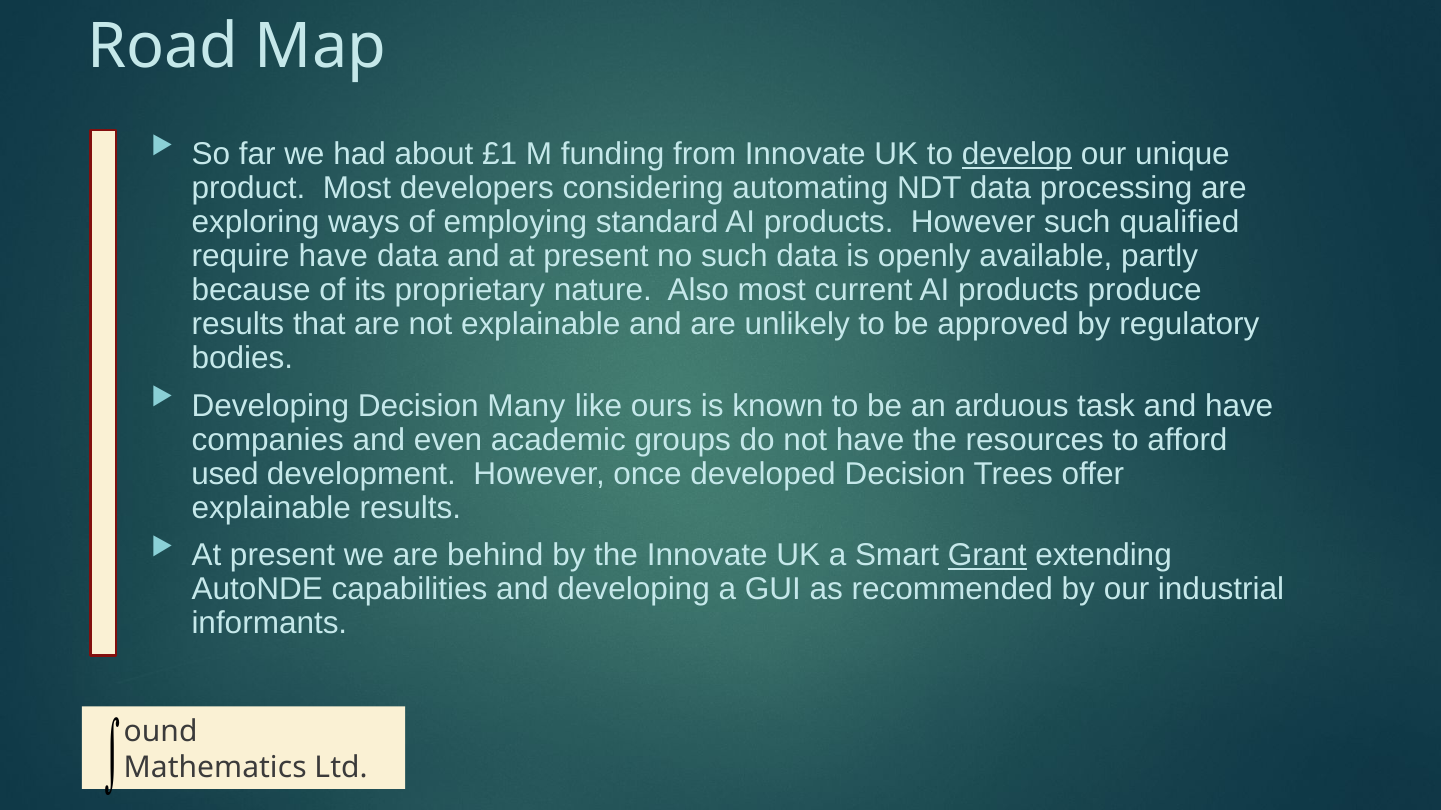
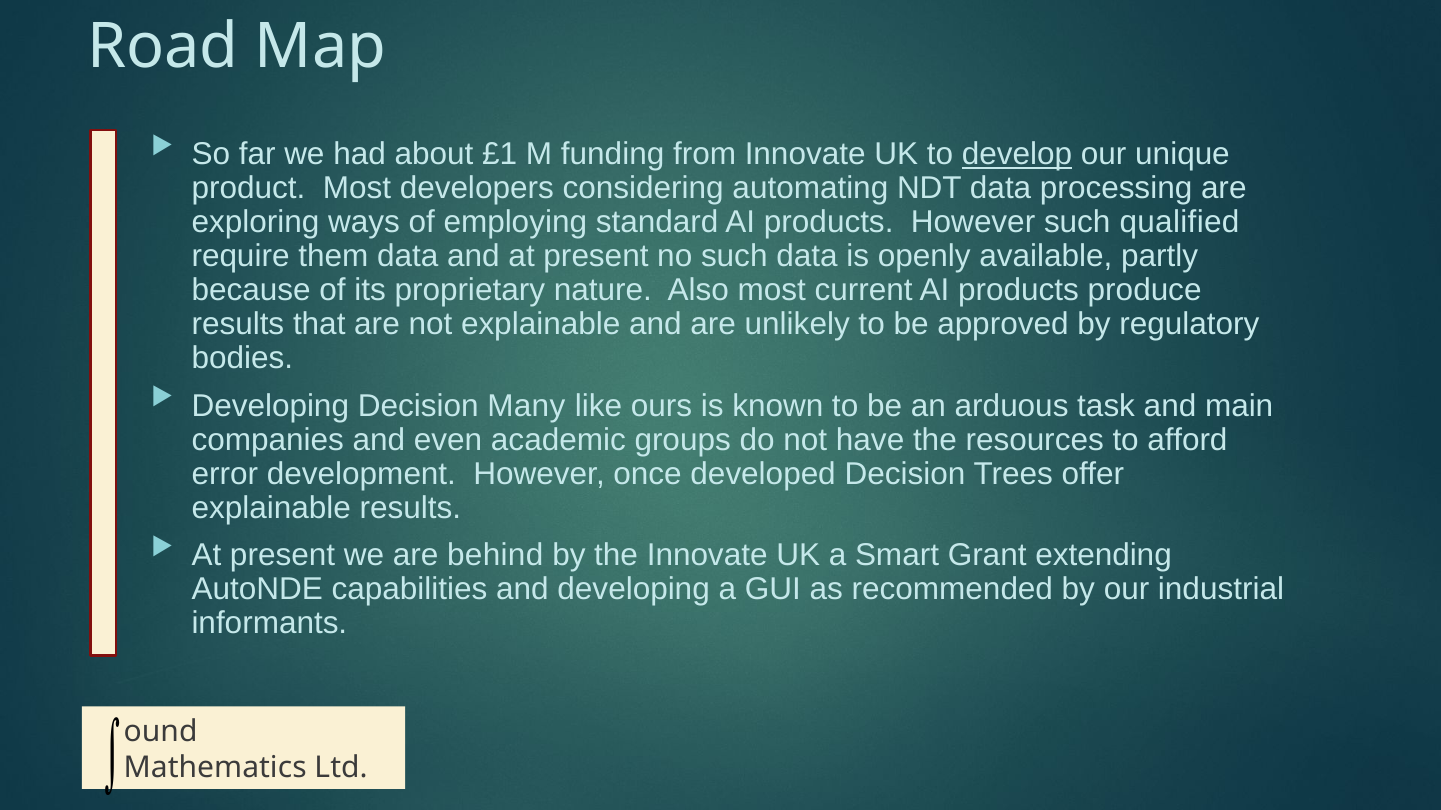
require have: have -> them
and have: have -> main
used: used -> error
Grant underline: present -> none
